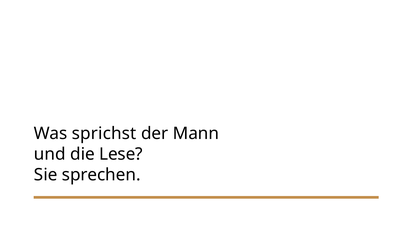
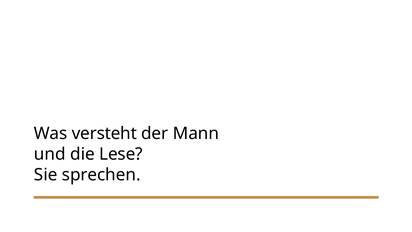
sprichst: sprichst -> versteht
